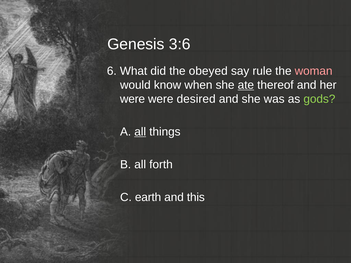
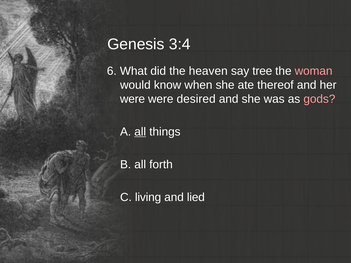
3:6: 3:6 -> 3:4
obeyed: obeyed -> heaven
rule: rule -> tree
ate underline: present -> none
gods colour: light green -> pink
earth: earth -> living
this: this -> lied
